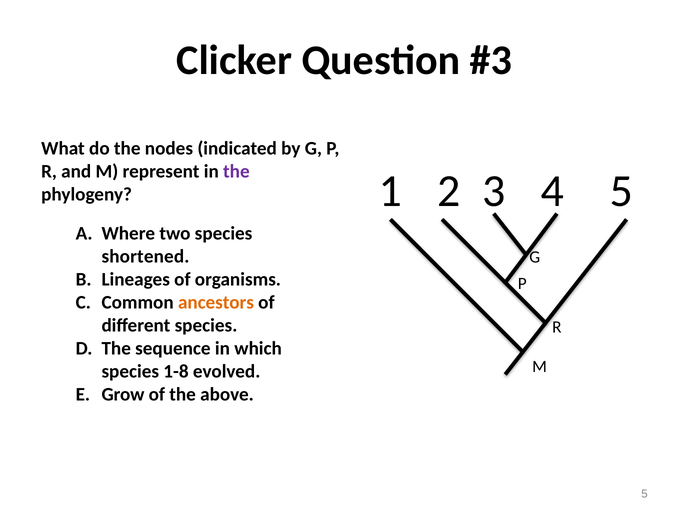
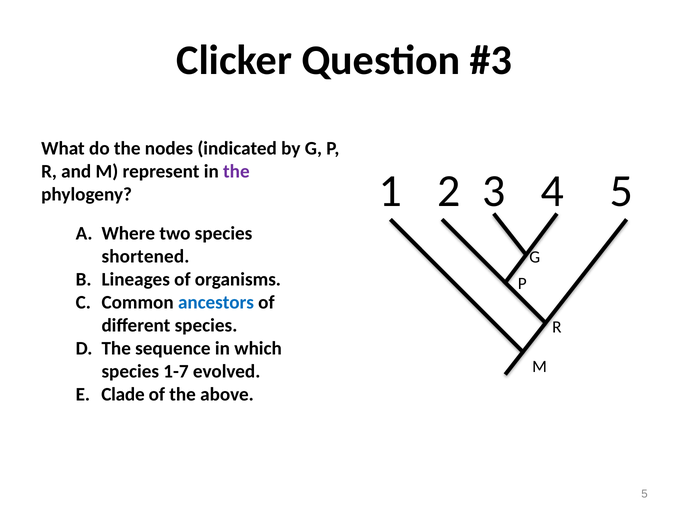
ancestors colour: orange -> blue
1-8: 1-8 -> 1-7
Grow: Grow -> Clade
